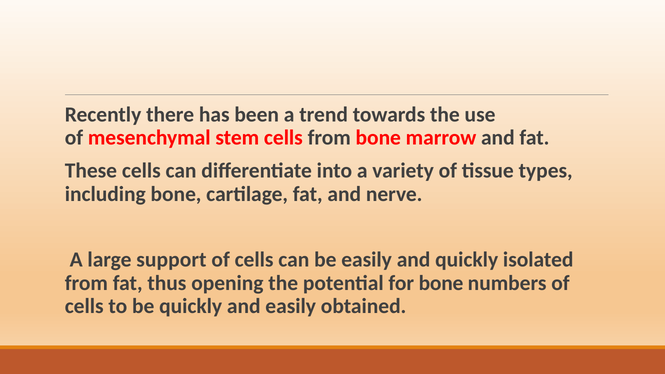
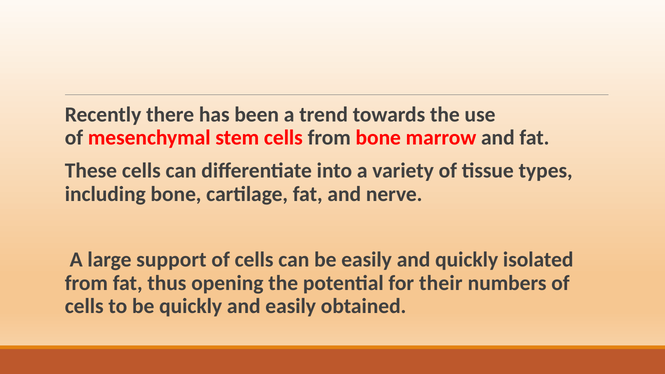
for bone: bone -> their
